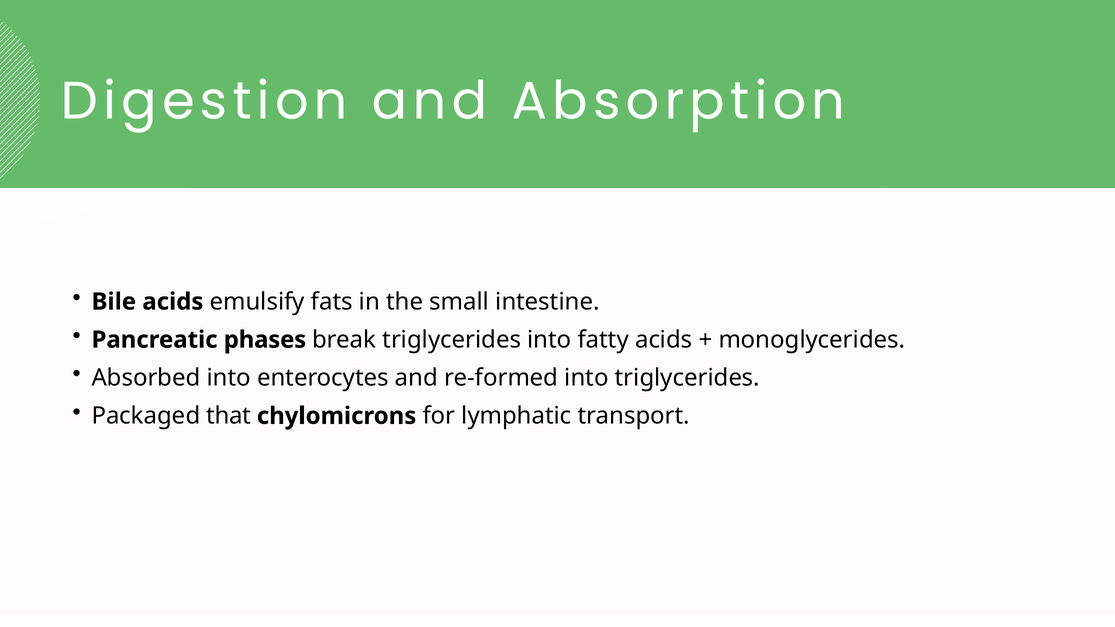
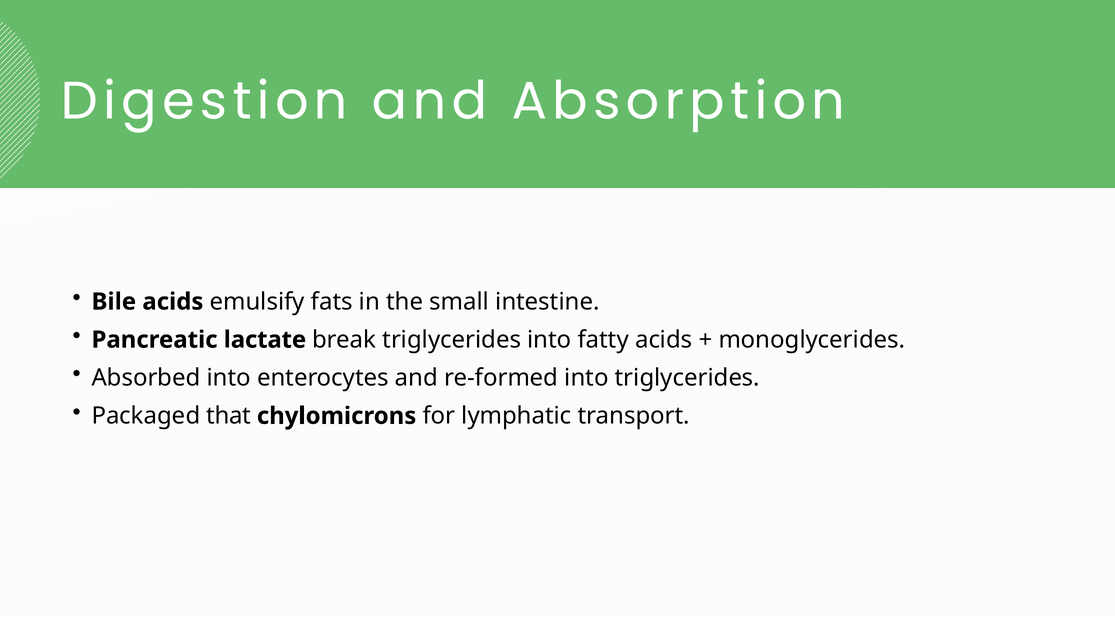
phases: phases -> lactate
